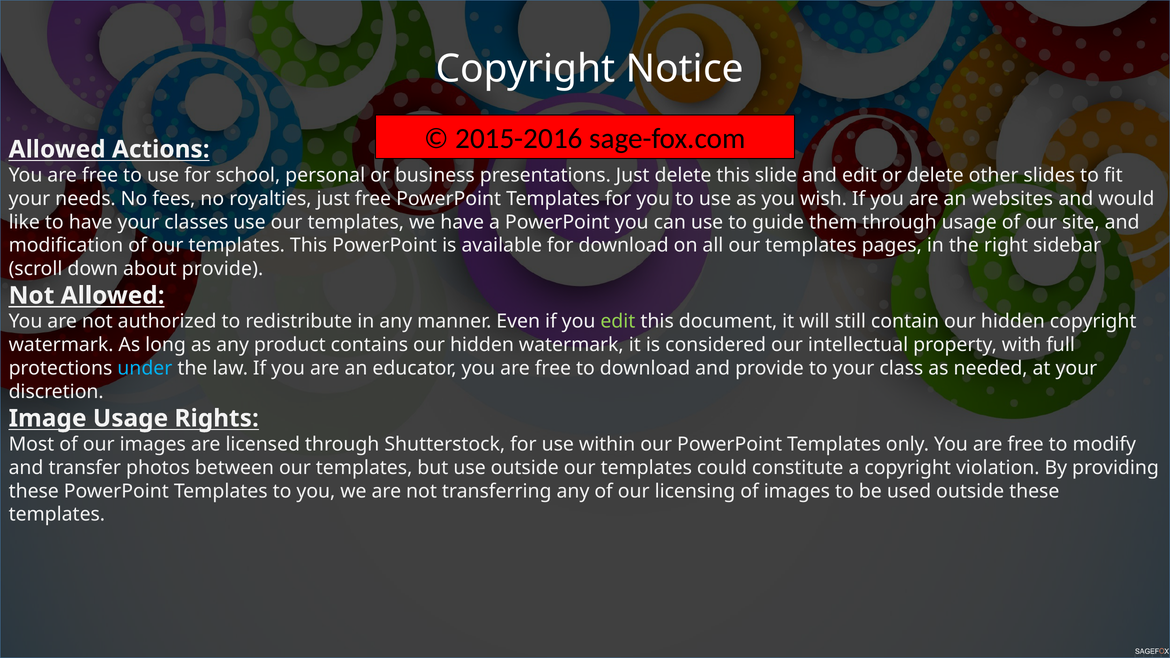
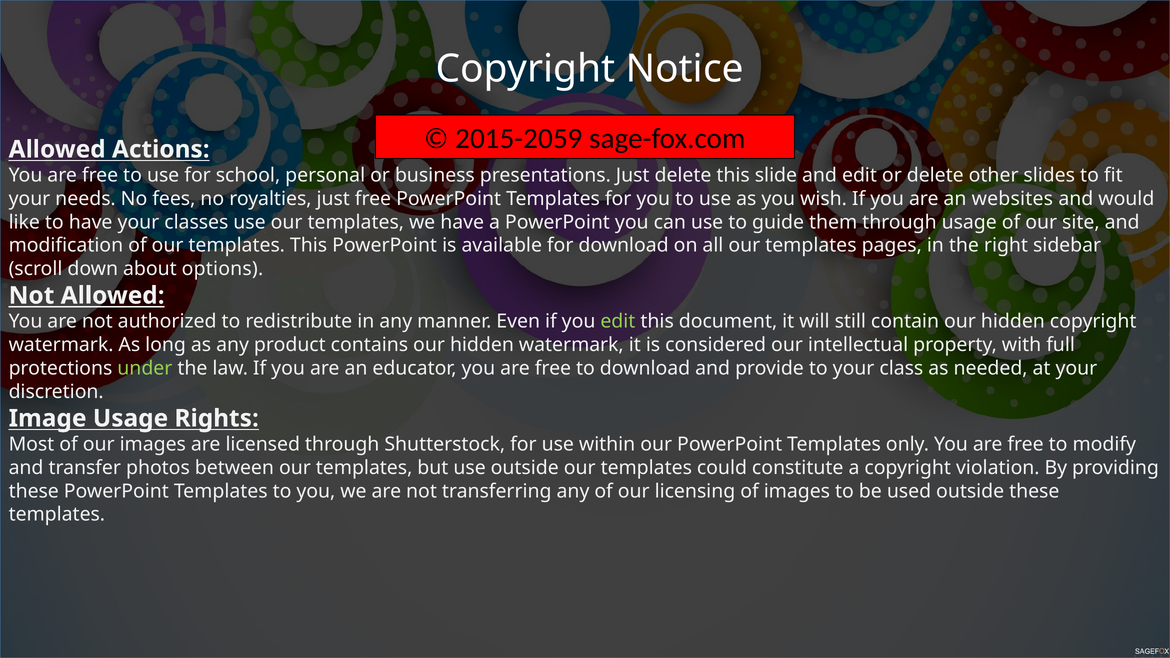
2015-2016: 2015-2016 -> 2015-2059
about provide: provide -> options
under colour: light blue -> light green
